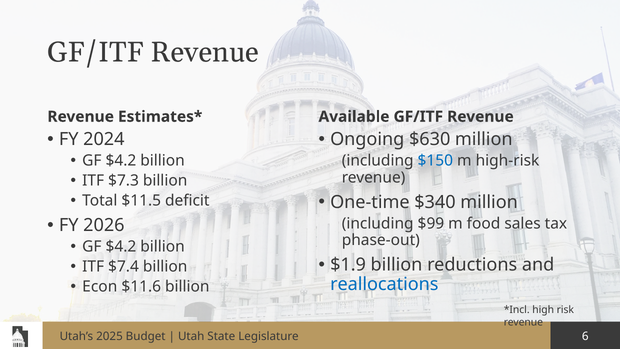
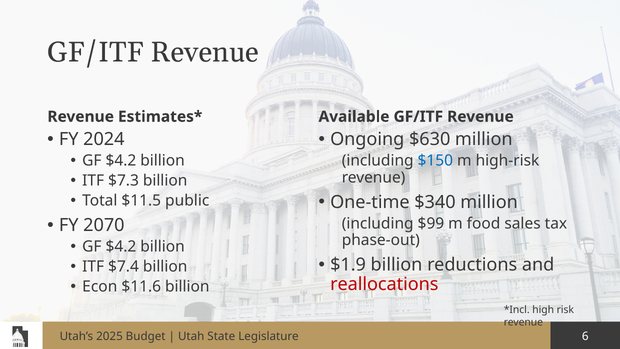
deficit: deficit -> public
2026: 2026 -> 2070
reallocations colour: blue -> red
